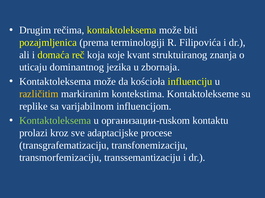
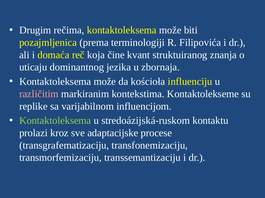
које: које -> čine
različitim colour: yellow -> pink
организации-ruskom: организации-ruskom -> stredoázijská-ruskom
